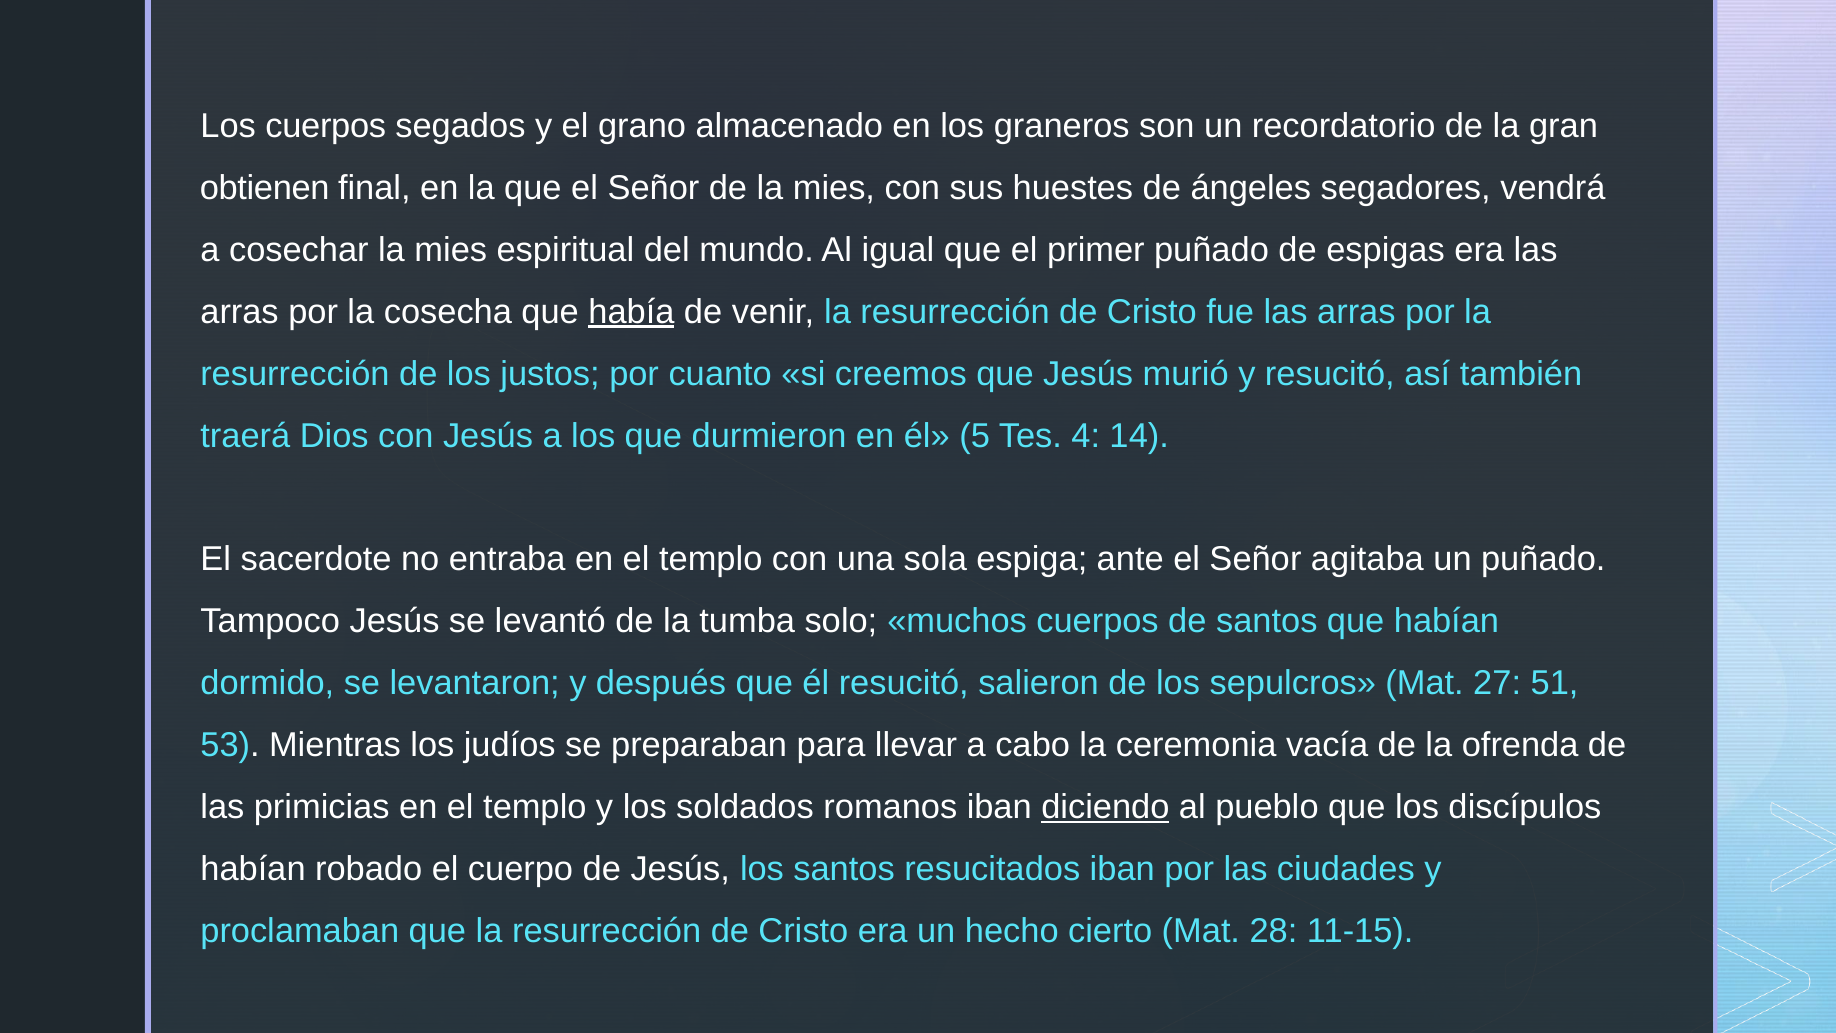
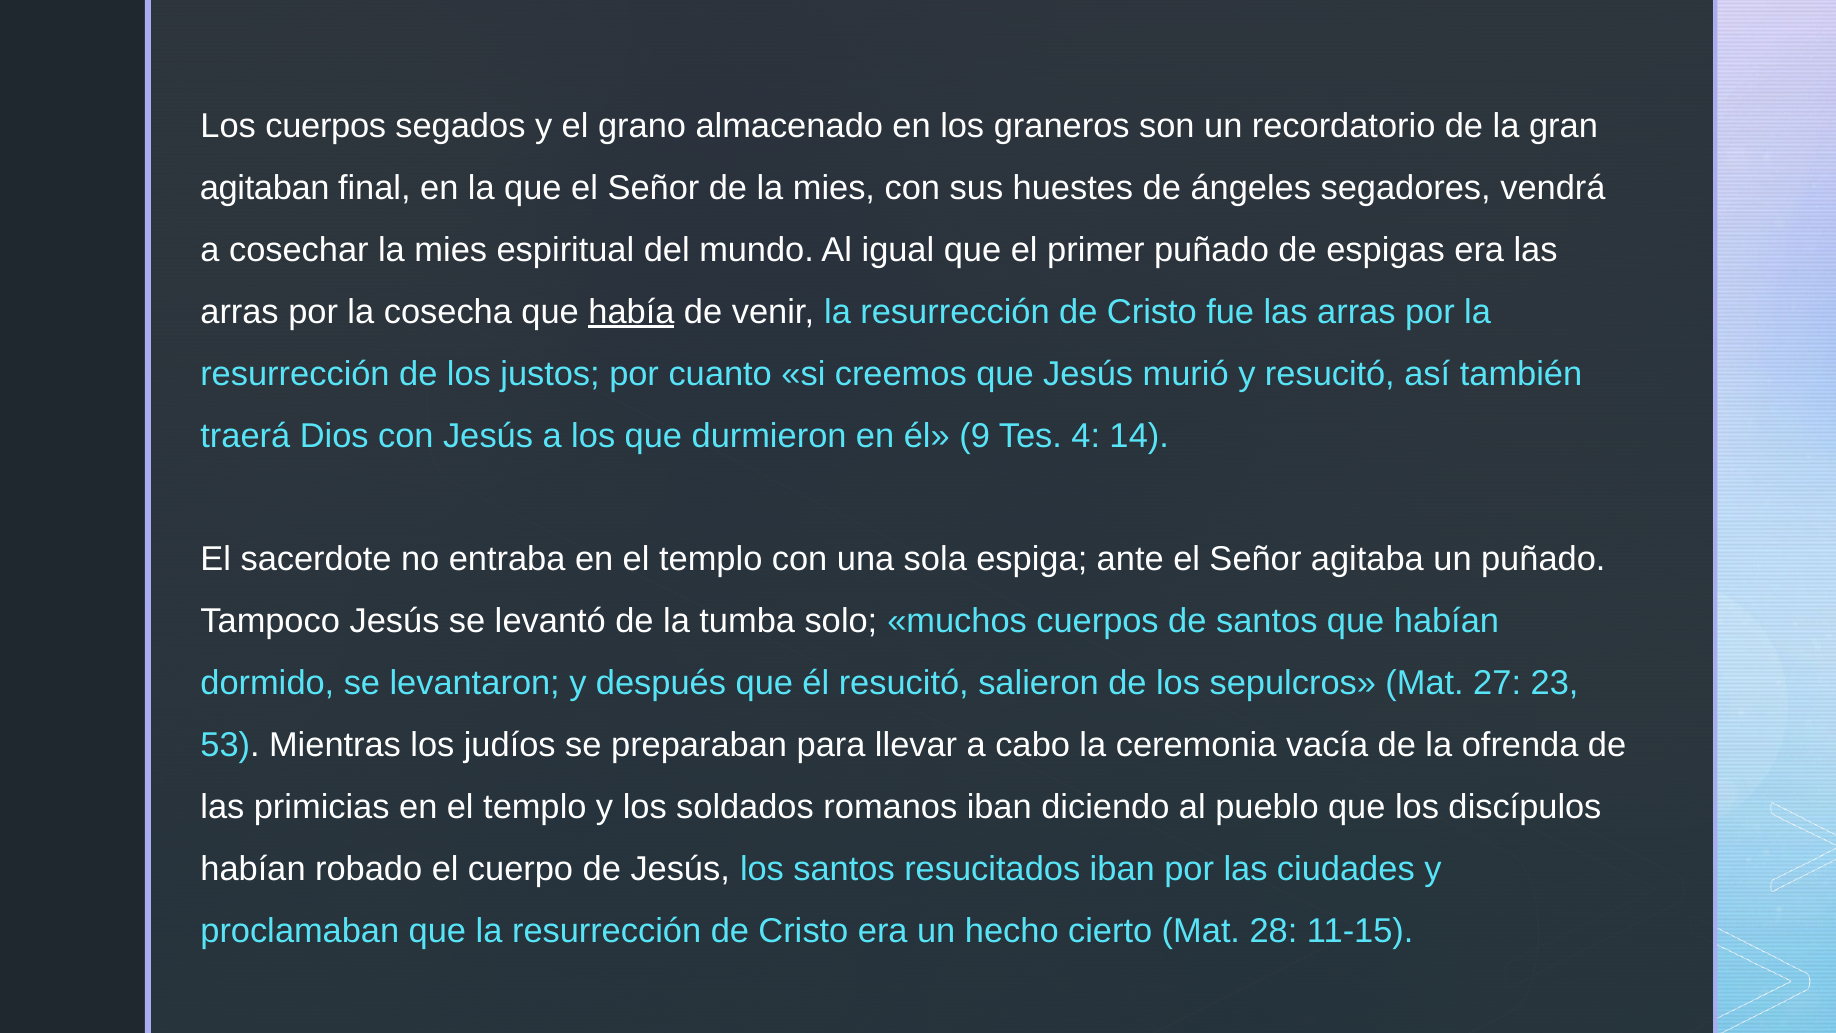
obtienen: obtienen -> agitaban
5: 5 -> 9
51: 51 -> 23
diciendo underline: present -> none
